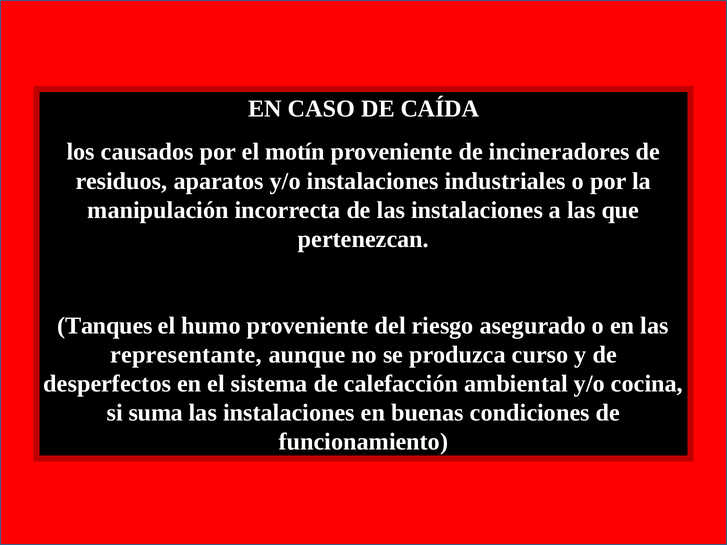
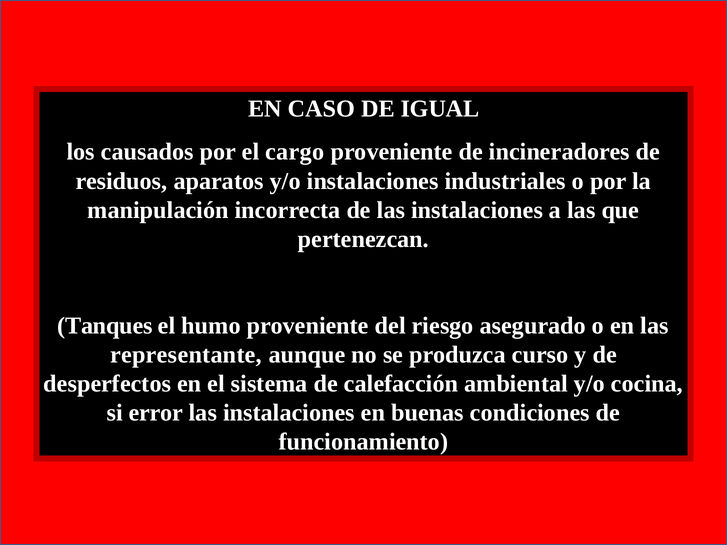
CAÍDA: CAÍDA -> IGUAL
motín: motín -> cargo
suma: suma -> error
